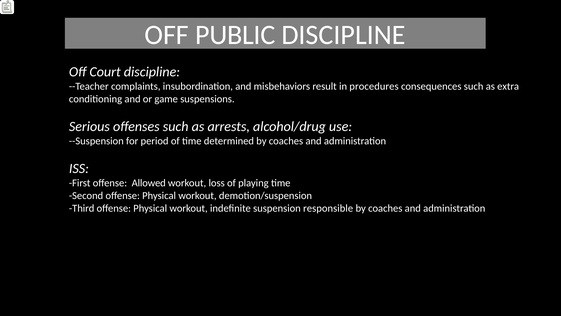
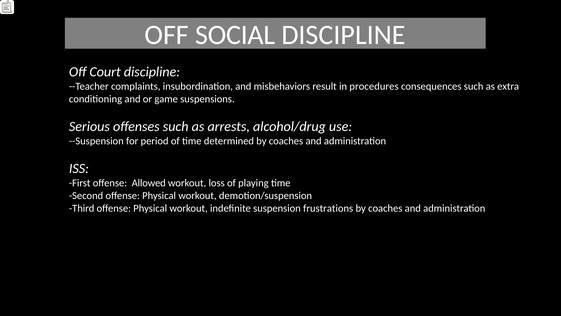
PUBLIC: PUBLIC -> SOCIAL
responsible: responsible -> frustrations
